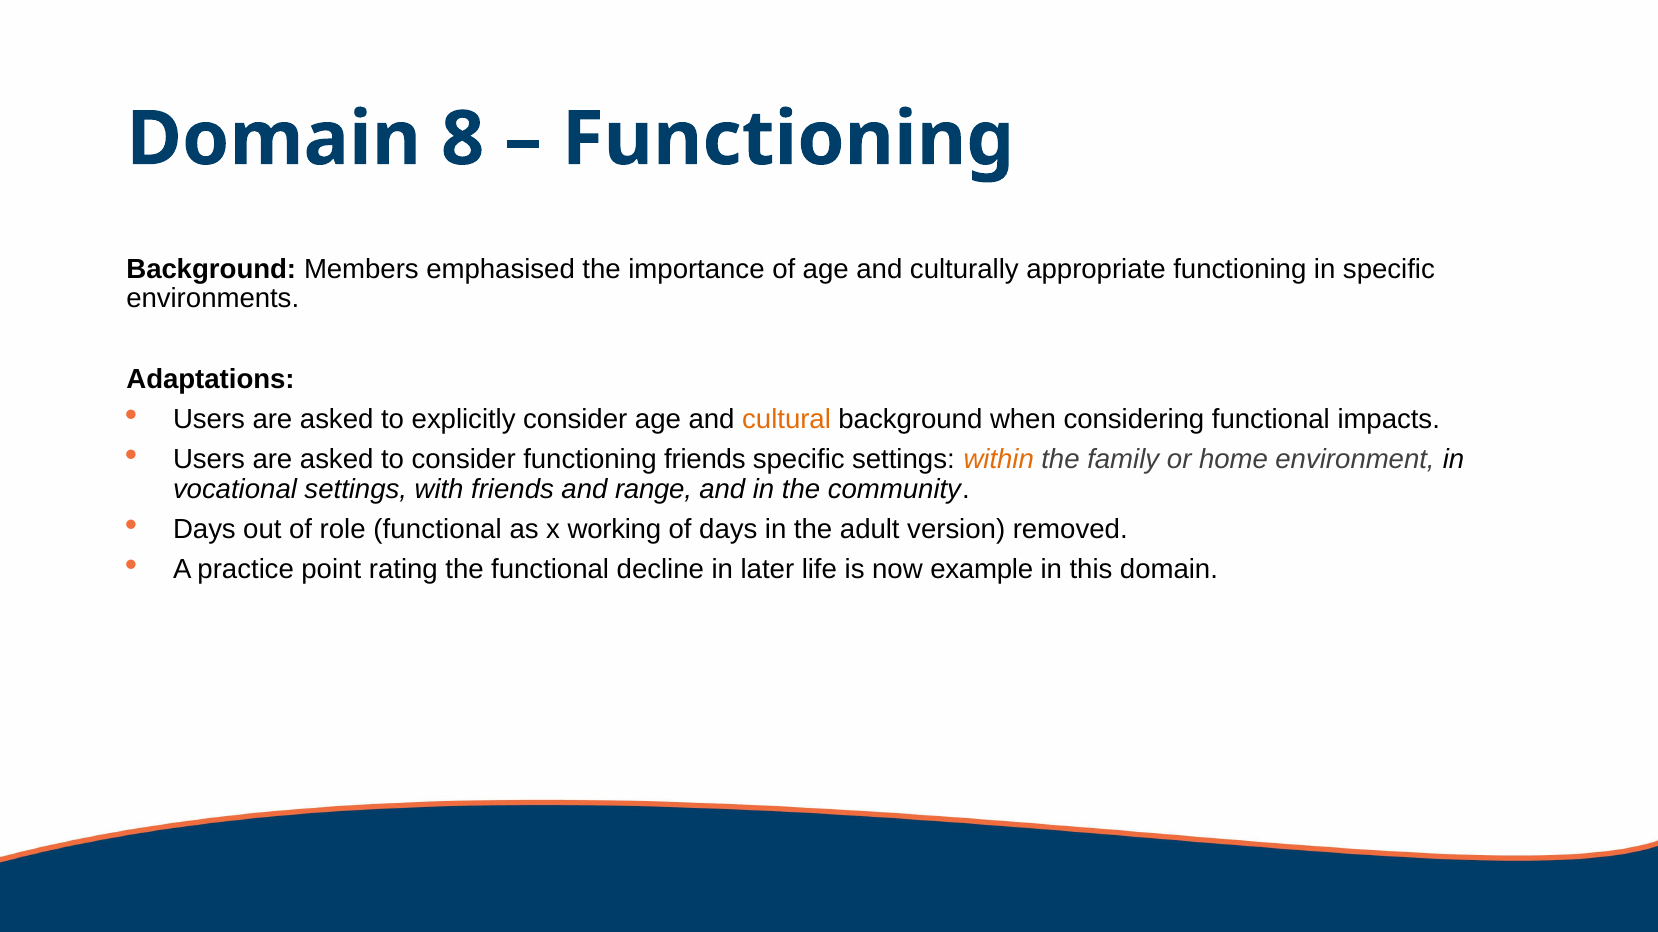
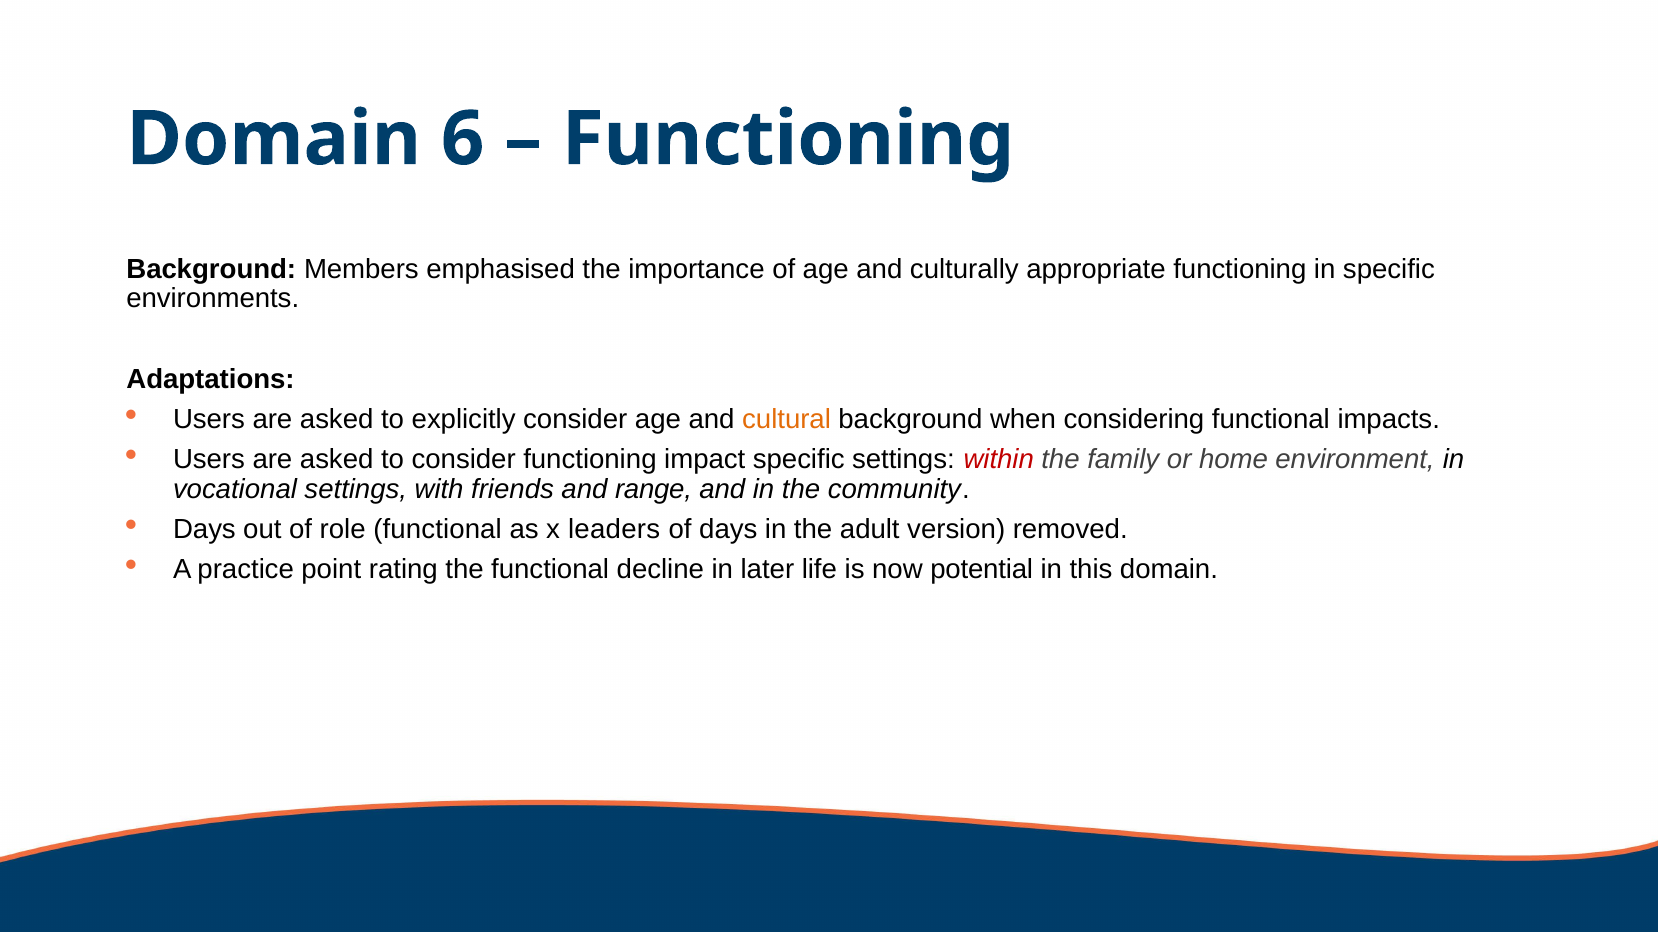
8: 8 -> 6
functioning friends: friends -> impact
within colour: orange -> red
working: working -> leaders
example: example -> potential
